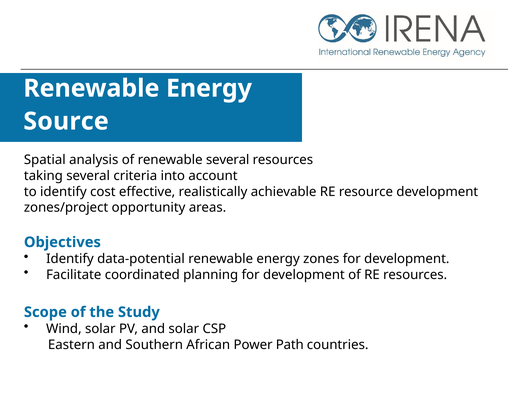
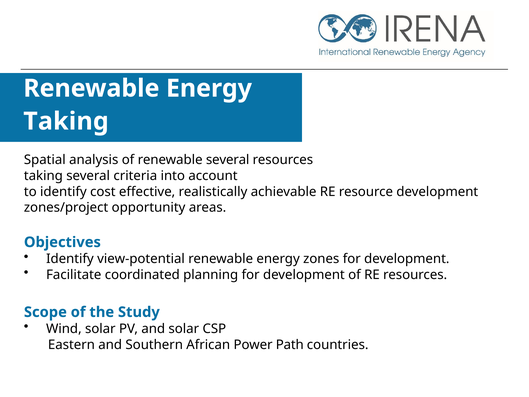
Source at (66, 121): Source -> Taking
data-potential: data-potential -> view-potential
